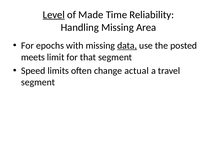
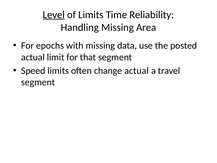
of Made: Made -> Limits
data underline: present -> none
meets at (33, 57): meets -> actual
